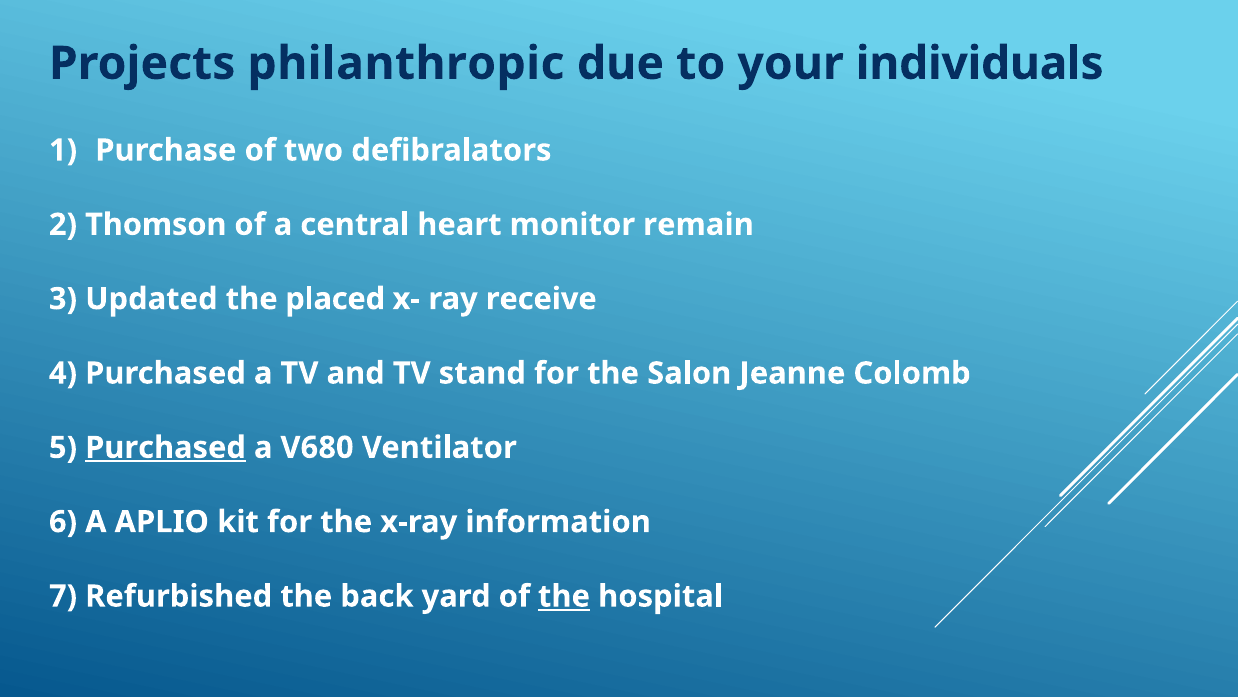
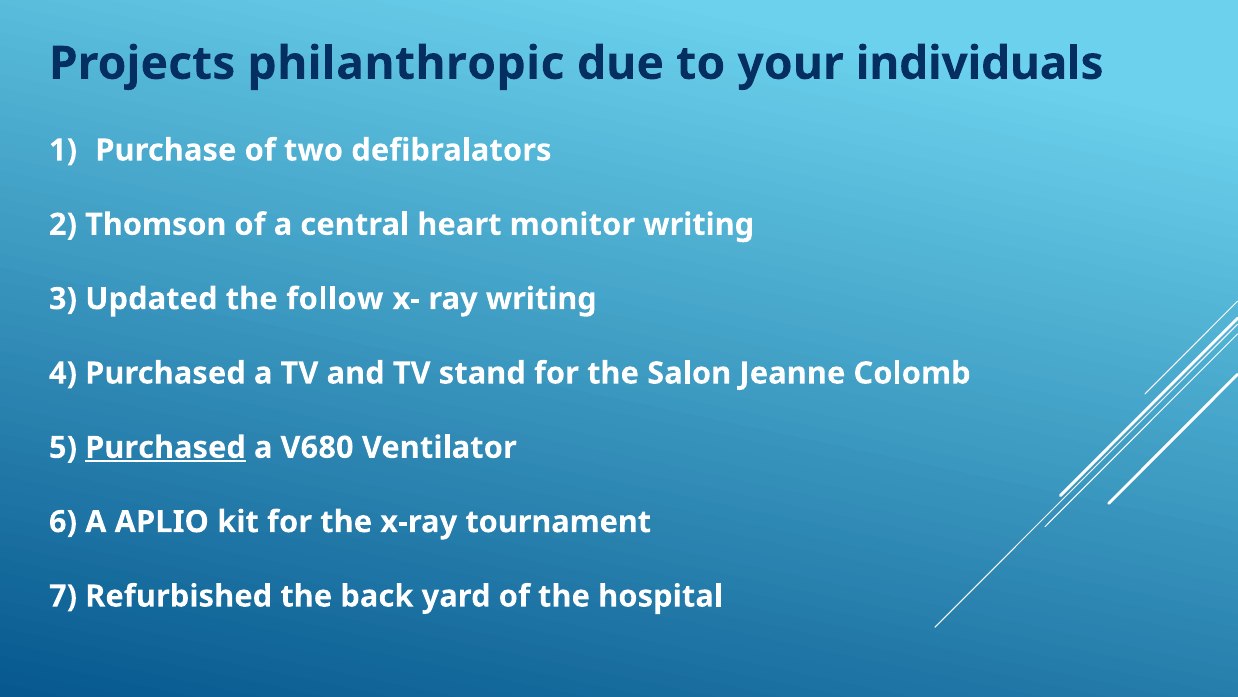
monitor remain: remain -> writing
placed: placed -> follow
ray receive: receive -> writing
information: information -> tournament
the at (564, 596) underline: present -> none
